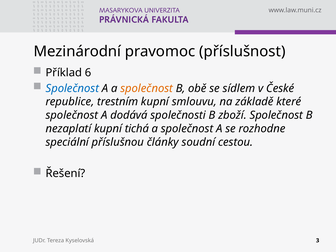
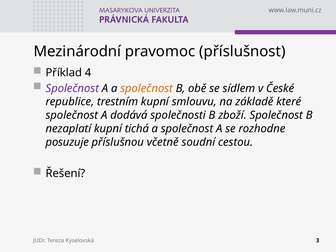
6: 6 -> 4
Společnost at (72, 88) colour: blue -> purple
speciální: speciální -> posuzuje
články: články -> včetně
